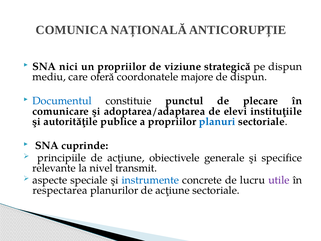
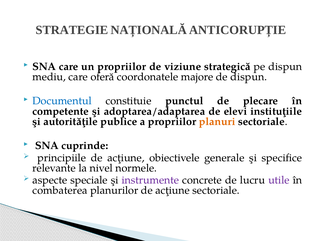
COMUNICA: COMUNICA -> STRATEGIE
SNA nici: nici -> care
comunicare: comunicare -> competente
planuri colour: blue -> orange
transmit: transmit -> normele
instrumente colour: blue -> purple
respectarea: respectarea -> combaterea
